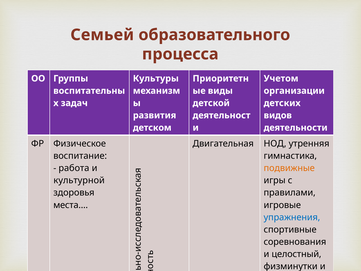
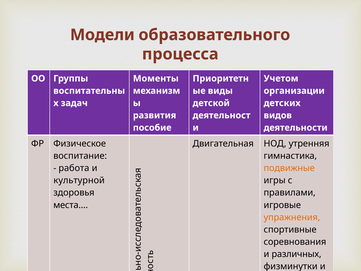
Семьей: Семьей -> Модели
Культуры: Культуры -> Моменты
детском: детском -> пособие
упражнения colour: blue -> orange
целостный: целостный -> различных
